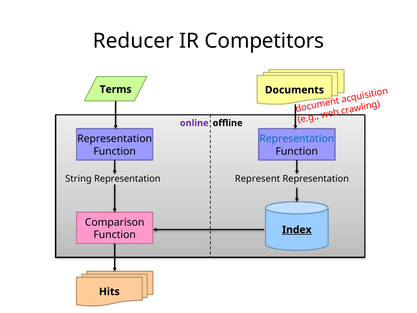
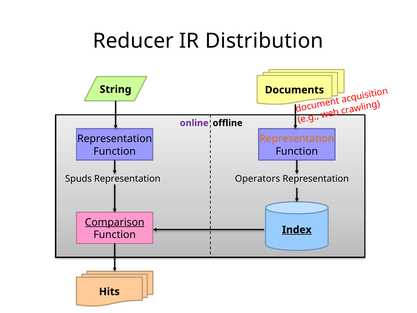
Competitors: Competitors -> Distribution
Terms: Terms -> String
Representation at (297, 139) colour: blue -> orange
String: String -> Spuds
Represent: Represent -> Operators
Comparison underline: none -> present
